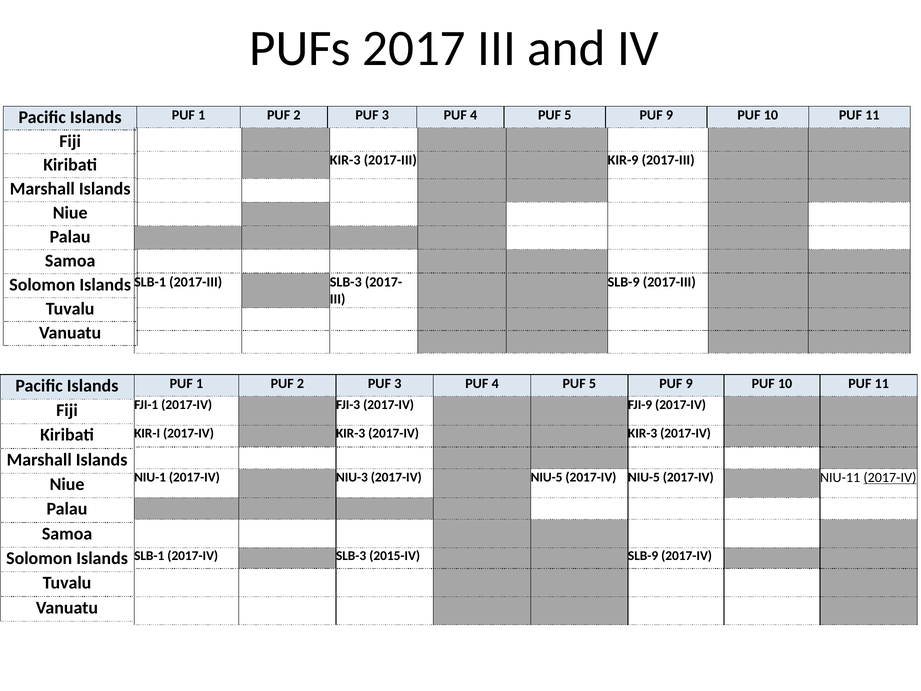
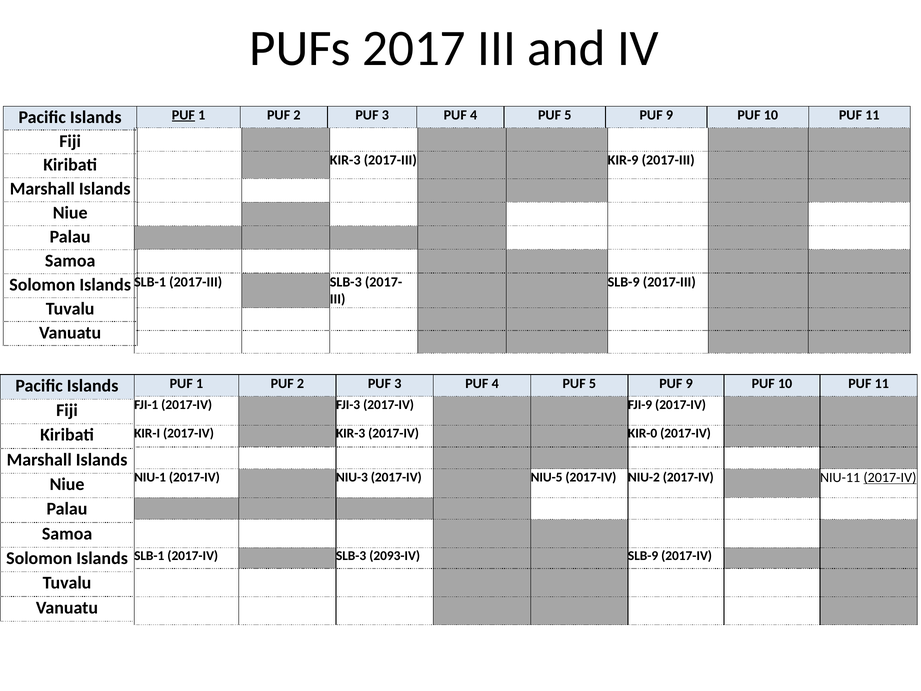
PUF at (183, 115) underline: none -> present
KIR-3 2017-IV KIR-3: KIR-3 -> KIR-0
NIU-5 2017-IV NIU-5: NIU-5 -> NIU-2
2015-IV: 2015-IV -> 2093-IV
